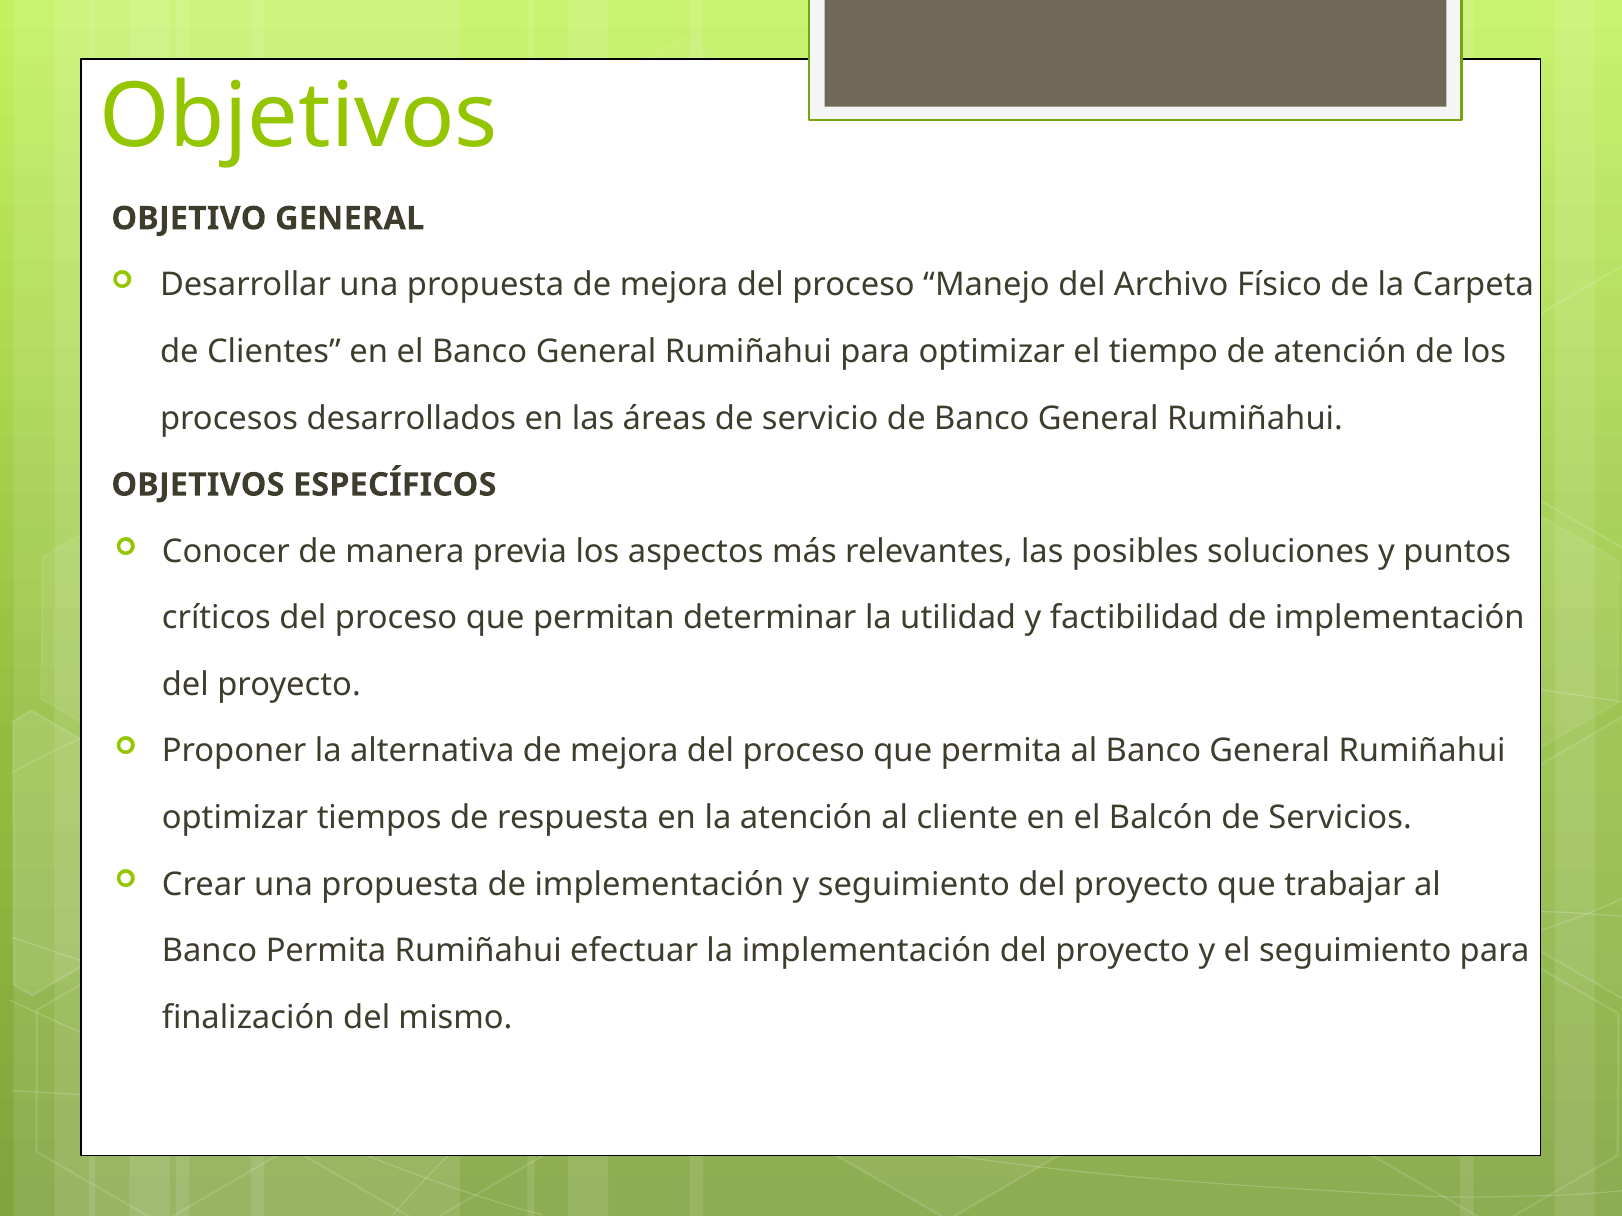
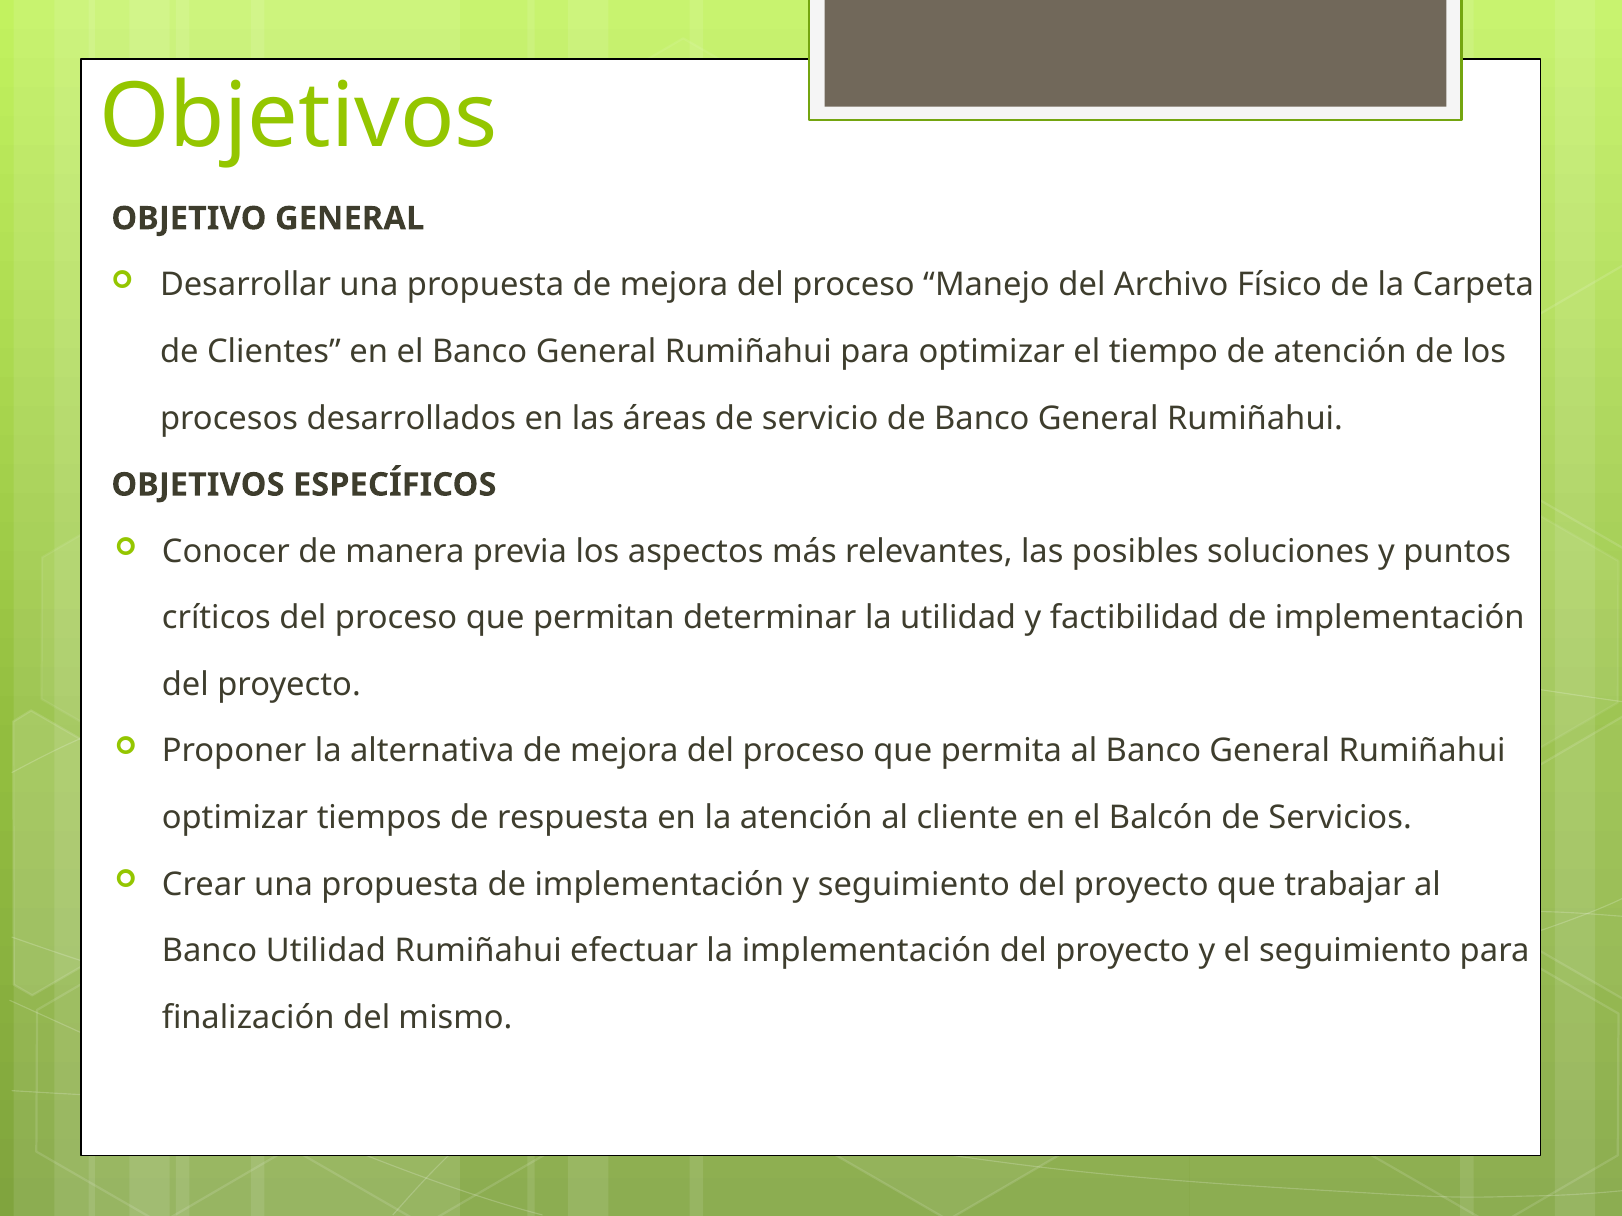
Banco Permita: Permita -> Utilidad
